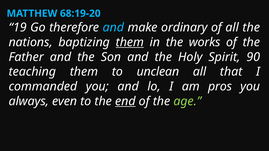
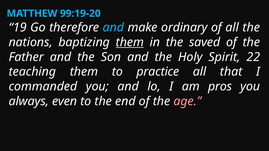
68:19-20: 68:19-20 -> 99:19-20
works: works -> saved
90: 90 -> 22
unclean: unclean -> practice
end underline: present -> none
age colour: light green -> pink
